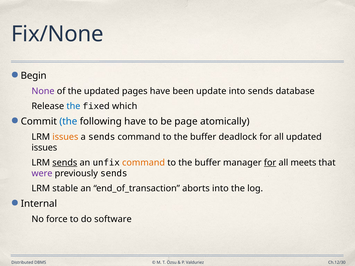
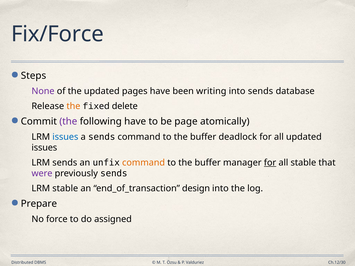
Fix/None: Fix/None -> Fix/Force
Begin: Begin -> Steps
update: update -> writing
the at (73, 106) colour: blue -> orange
which: which -> delete
the at (68, 122) colour: blue -> purple
issues at (65, 137) colour: orange -> blue
sends at (65, 163) underline: present -> none
all meets: meets -> stable
aborts: aborts -> design
Internal: Internal -> Prepare
software: software -> assigned
